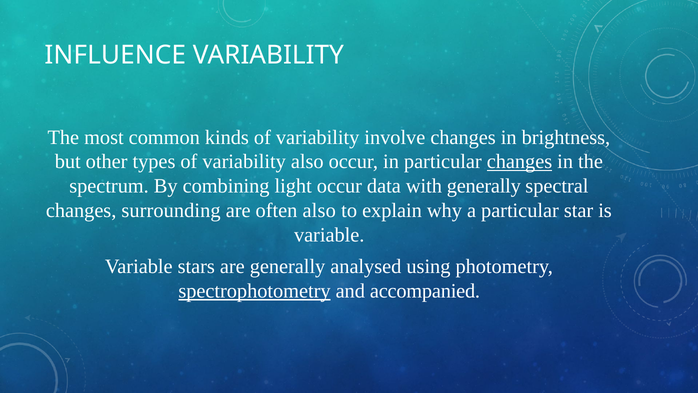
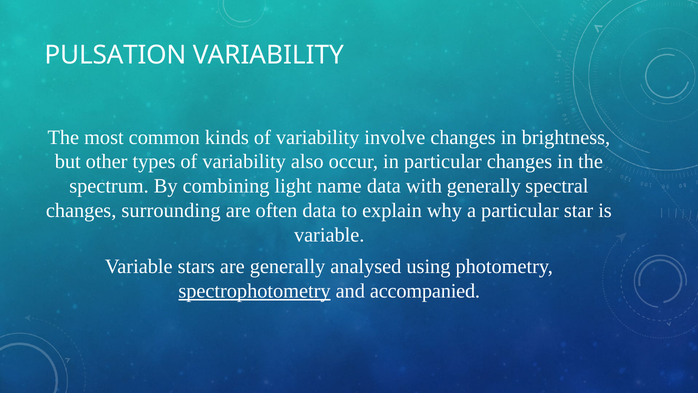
INFLUENCE: INFLUENCE -> PULSATION
changes at (519, 162) underline: present -> none
light occur: occur -> name
often also: also -> data
